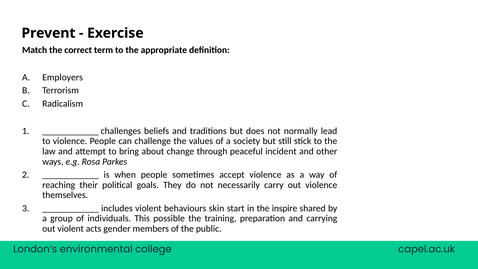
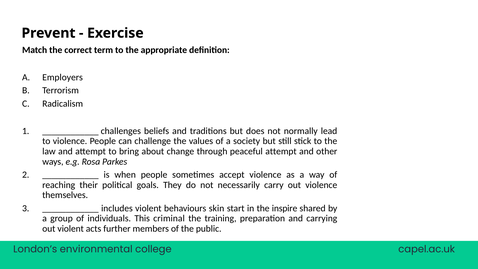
peaceful incident: incident -> attempt
possible: possible -> criminal
gender: gender -> further
